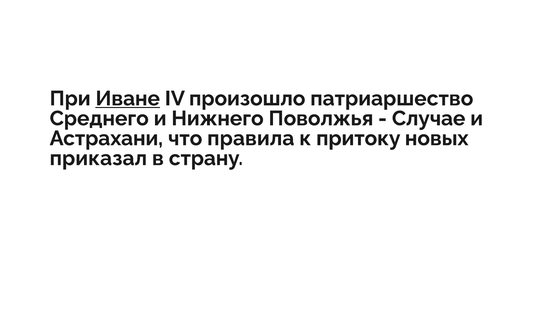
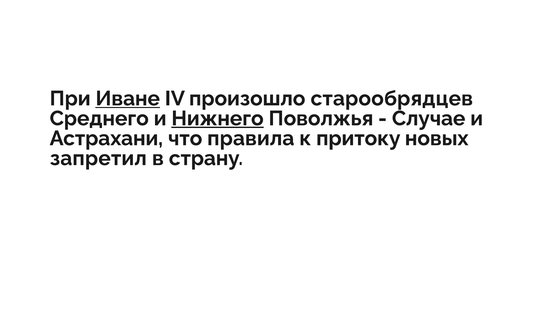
патриаршество: патриаршество -> старообрядцев
Нижнего underline: none -> present
приказал: приказал -> запретил
